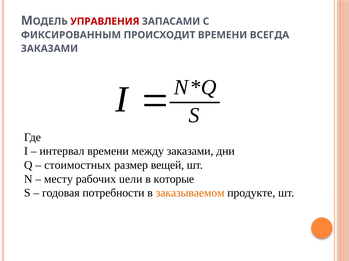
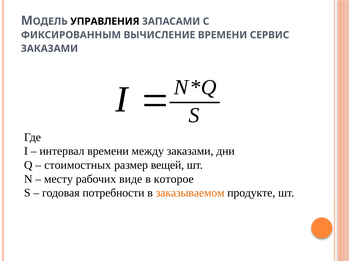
УПРАВЛЕНИЯ colour: red -> black
ПРОИСХОДИТ: ПРОИСХОДИТ -> ВЫЧИСЛЕНИЕ
ВСЕГДА: ВСЕГДА -> СЕРВИС
uели: uели -> виде
которые: которые -> которое
